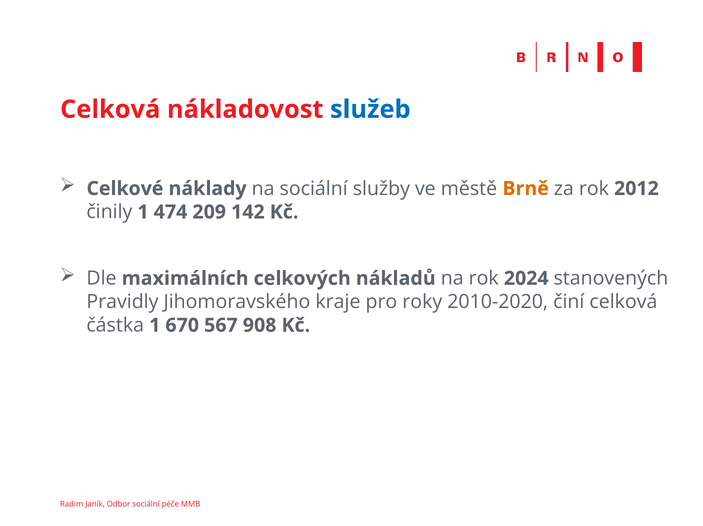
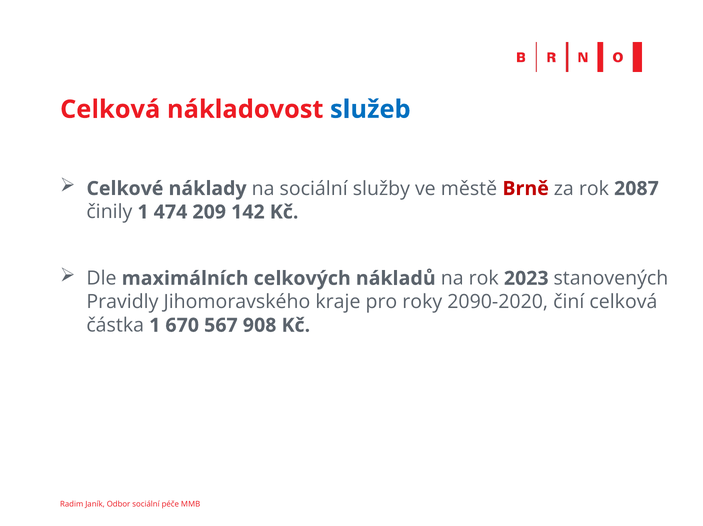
Brně colour: orange -> red
2012: 2012 -> 2087
2024: 2024 -> 2023
2010-2020: 2010-2020 -> 2090-2020
